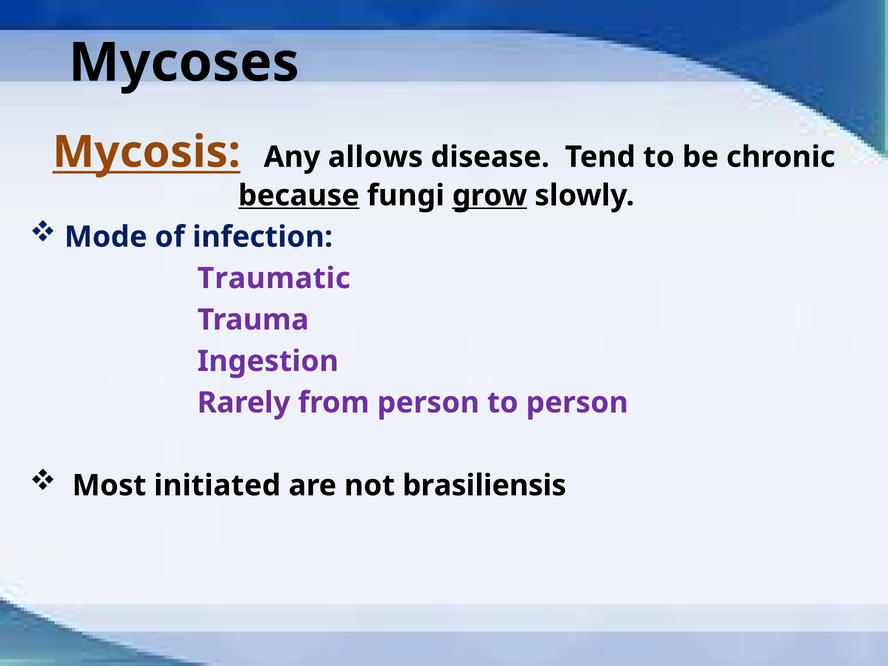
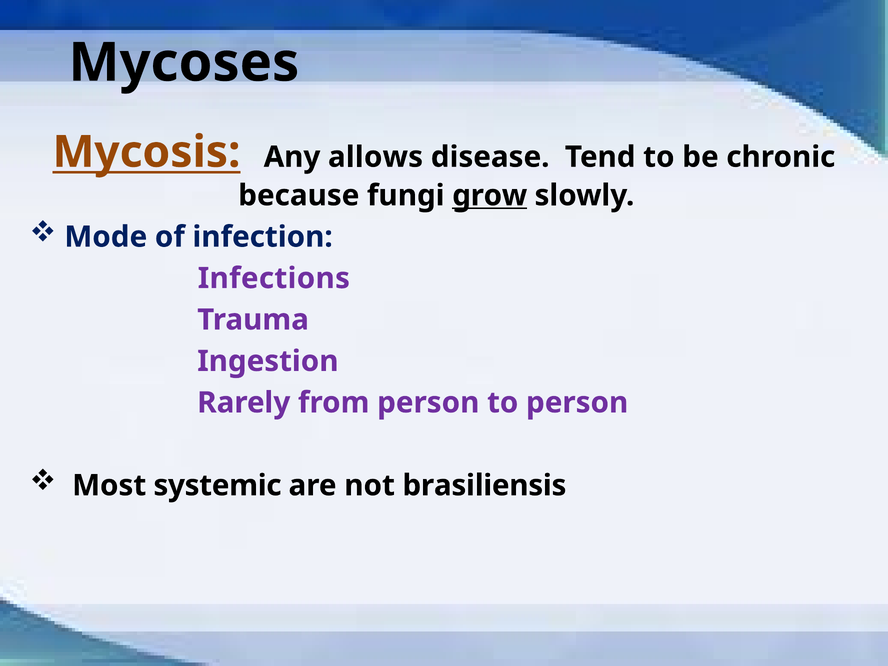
because underline: present -> none
Traumatic: Traumatic -> Infections
initiated: initiated -> systemic
